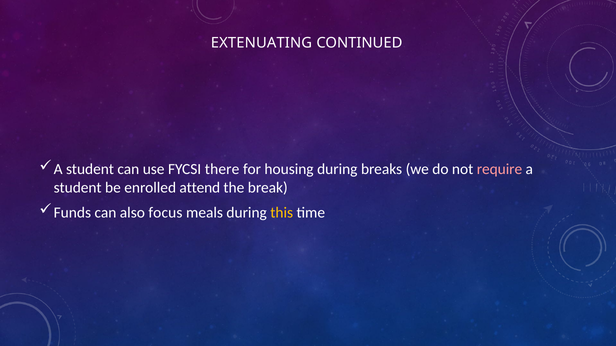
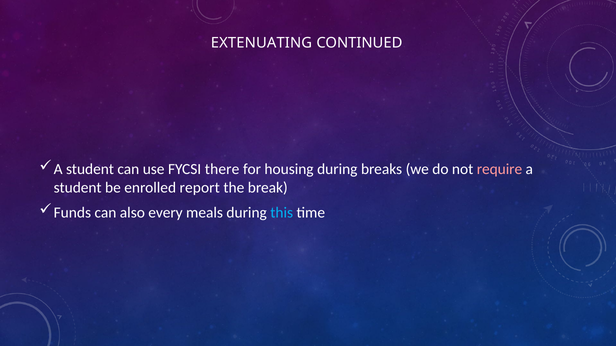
attend: attend -> report
focus: focus -> every
this colour: yellow -> light blue
